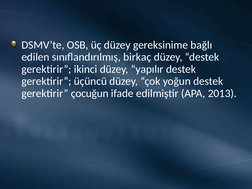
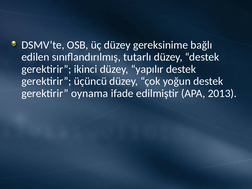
birkaç: birkaç -> tutarlı
çocuğun: çocuğun -> oynama
